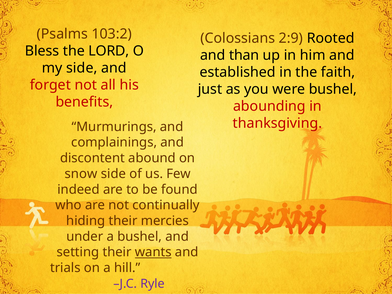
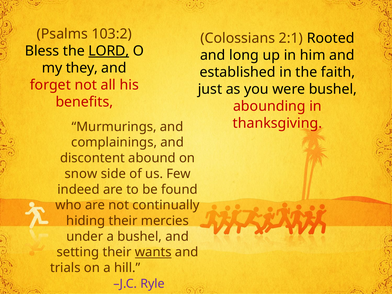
2:9: 2:9 -> 2:1
LORD underline: none -> present
than: than -> long
my side: side -> they
